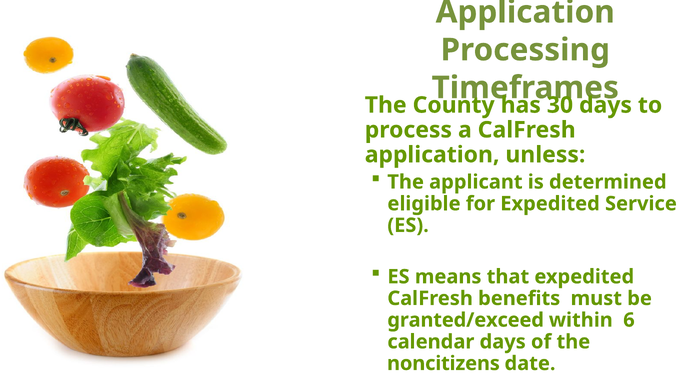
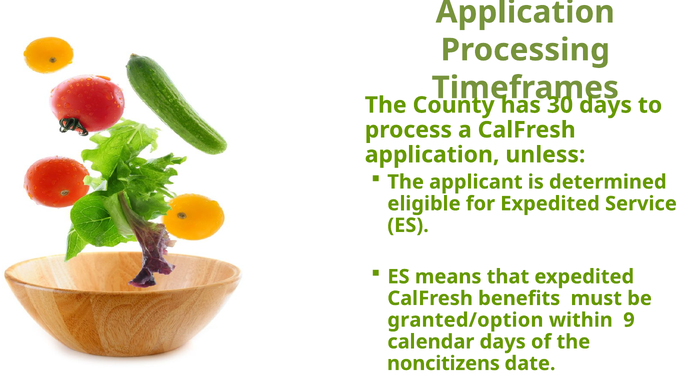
granted/exceed: granted/exceed -> granted/option
6: 6 -> 9
